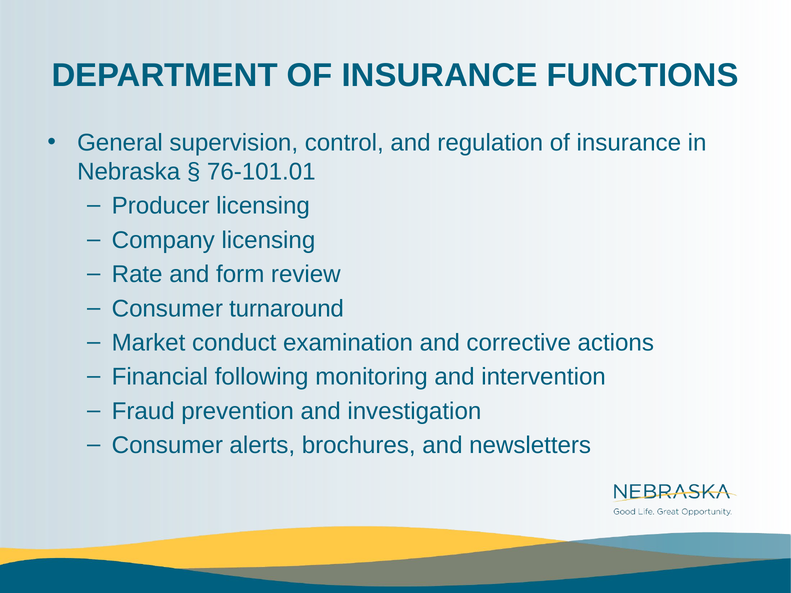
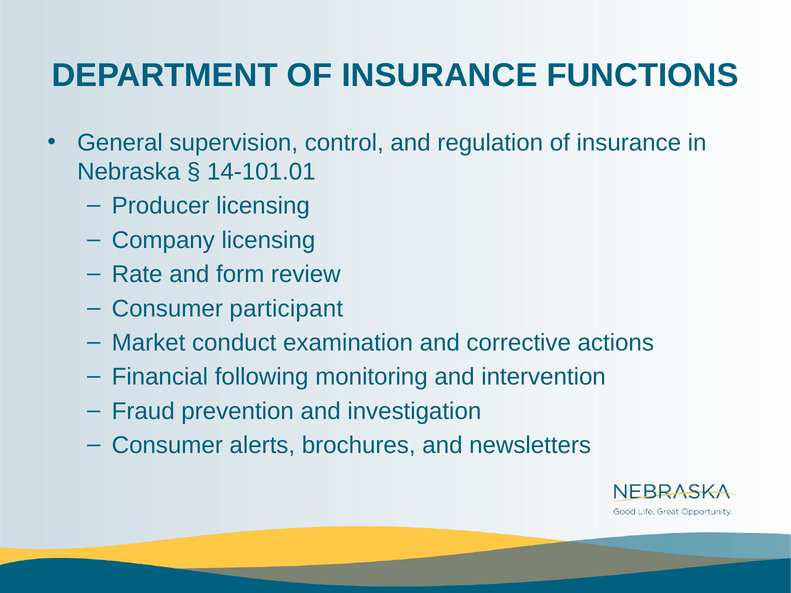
76-101.01: 76-101.01 -> 14-101.01
turnaround: turnaround -> participant
